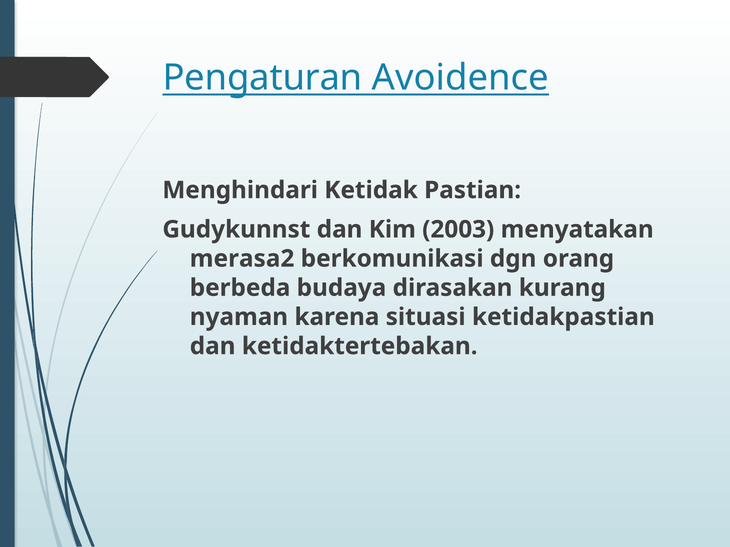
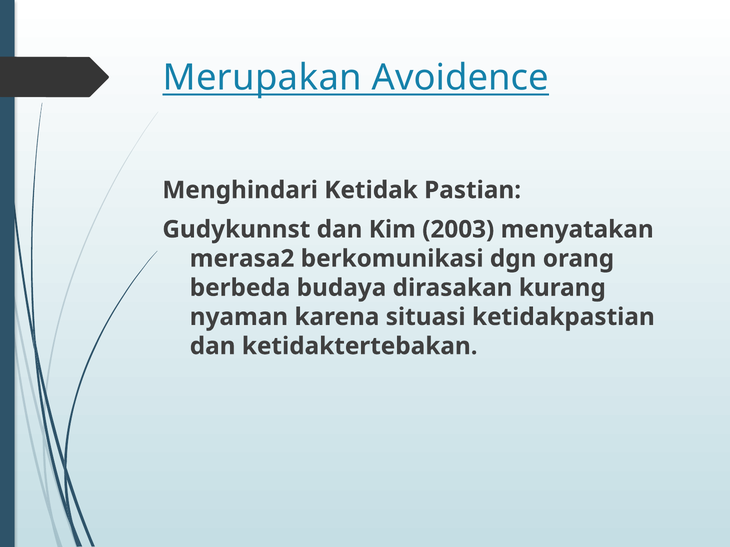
Pengaturan: Pengaturan -> Merupakan
